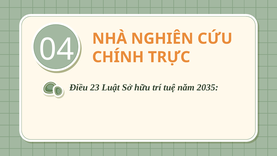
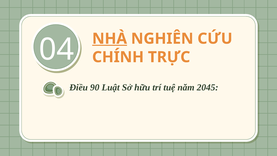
NHÀ underline: none -> present
23: 23 -> 90
2035: 2035 -> 2045
